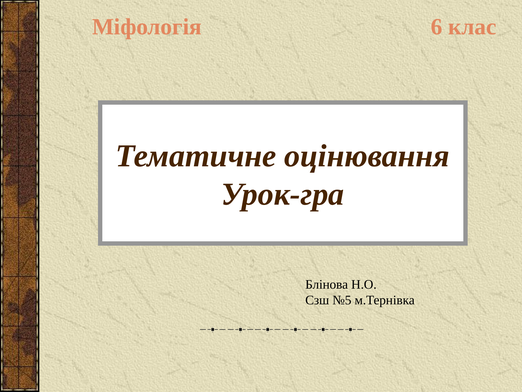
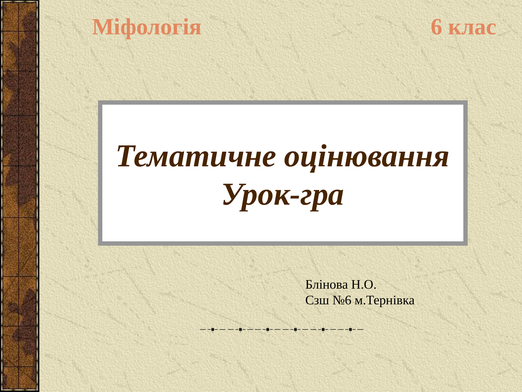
№5: №5 -> №6
